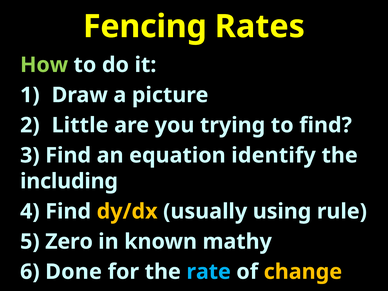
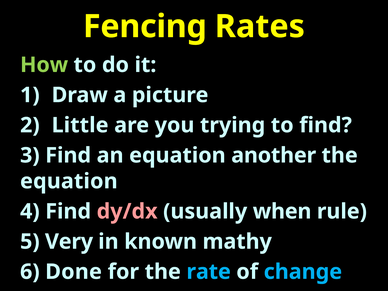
identify: identify -> another
including at (69, 181): including -> equation
dy/dx colour: yellow -> pink
using: using -> when
Zero: Zero -> Very
change colour: yellow -> light blue
